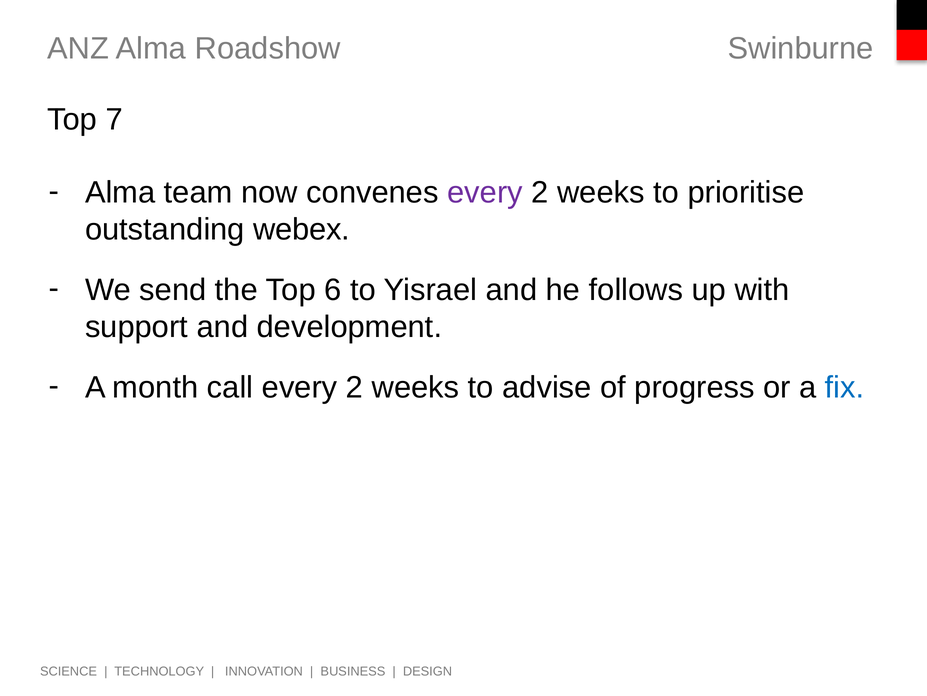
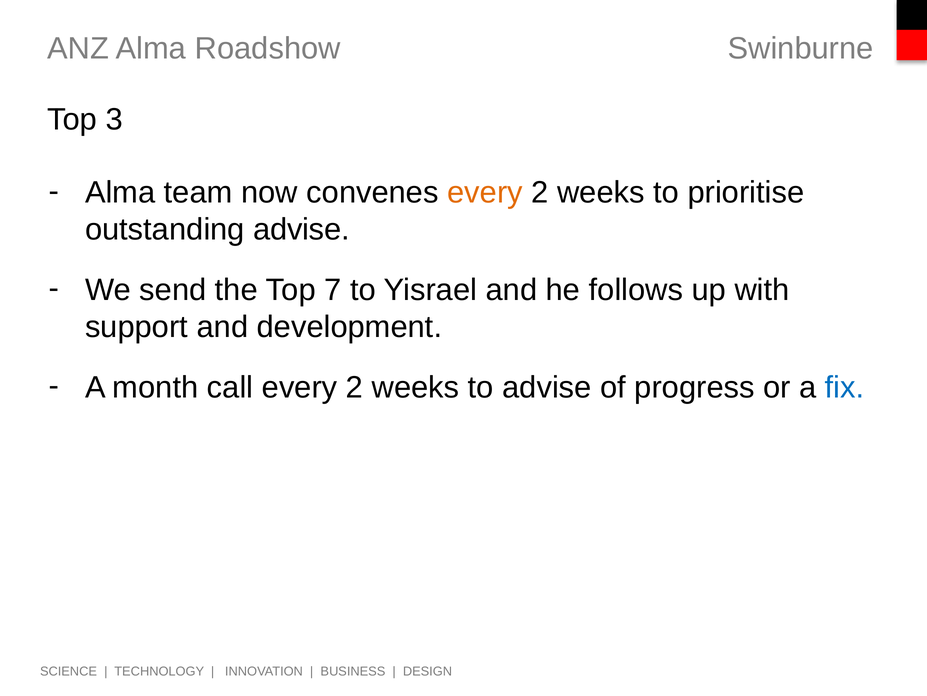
7: 7 -> 3
every at (485, 192) colour: purple -> orange
outstanding webex: webex -> advise
6: 6 -> 7
